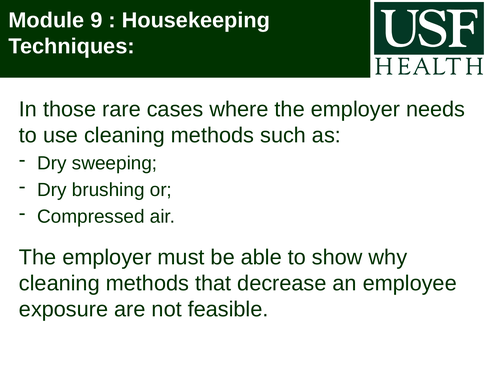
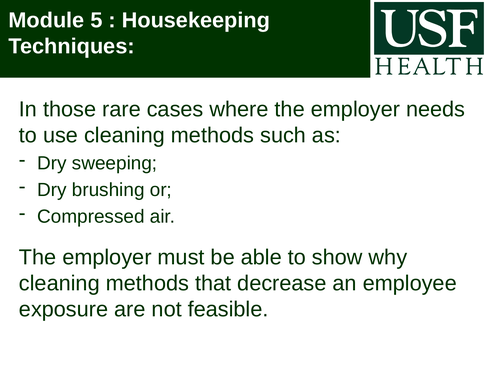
9: 9 -> 5
